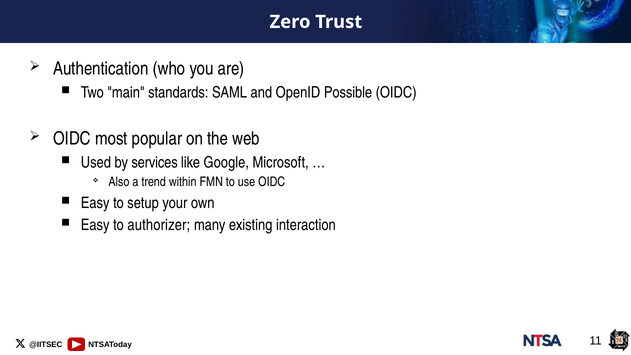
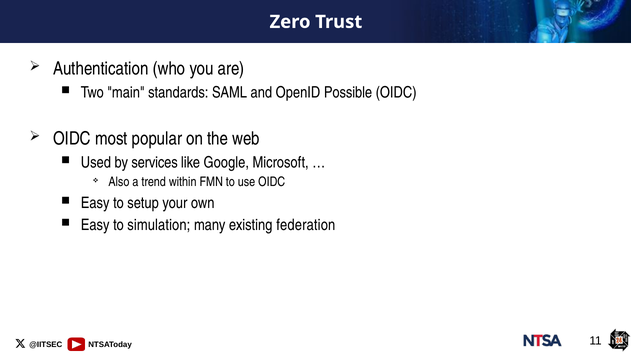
authorizer: authorizer -> simulation
interaction: interaction -> federation
